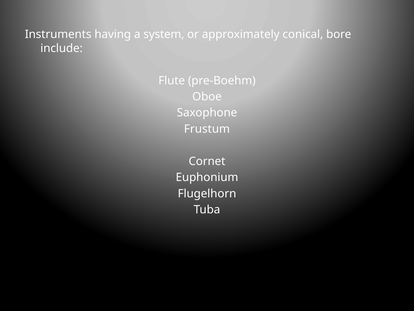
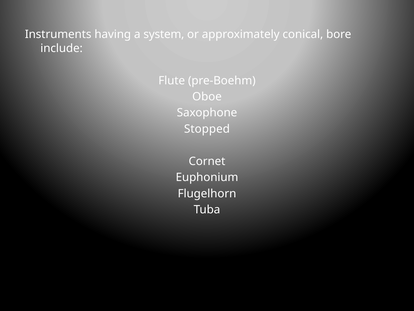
Frustum: Frustum -> Stopped
